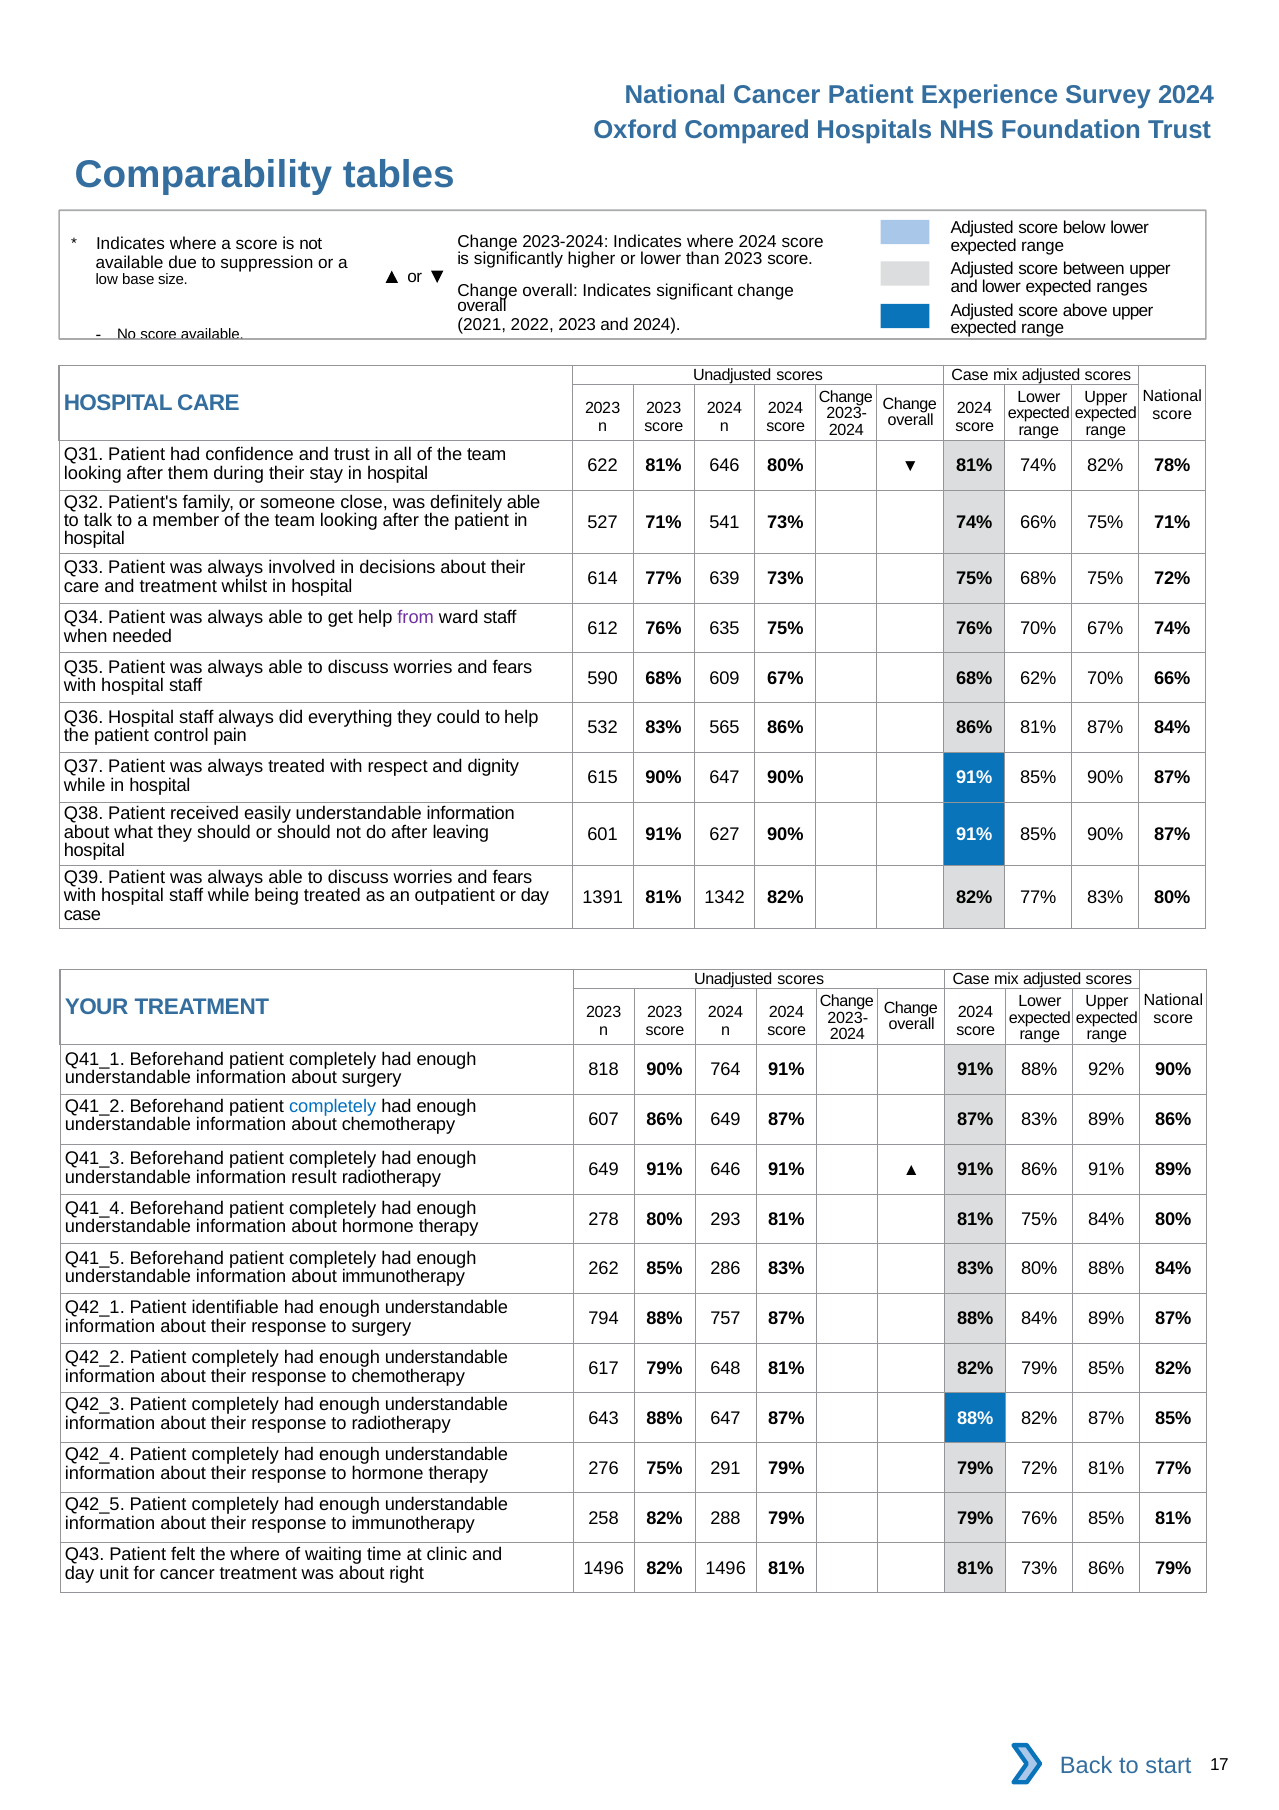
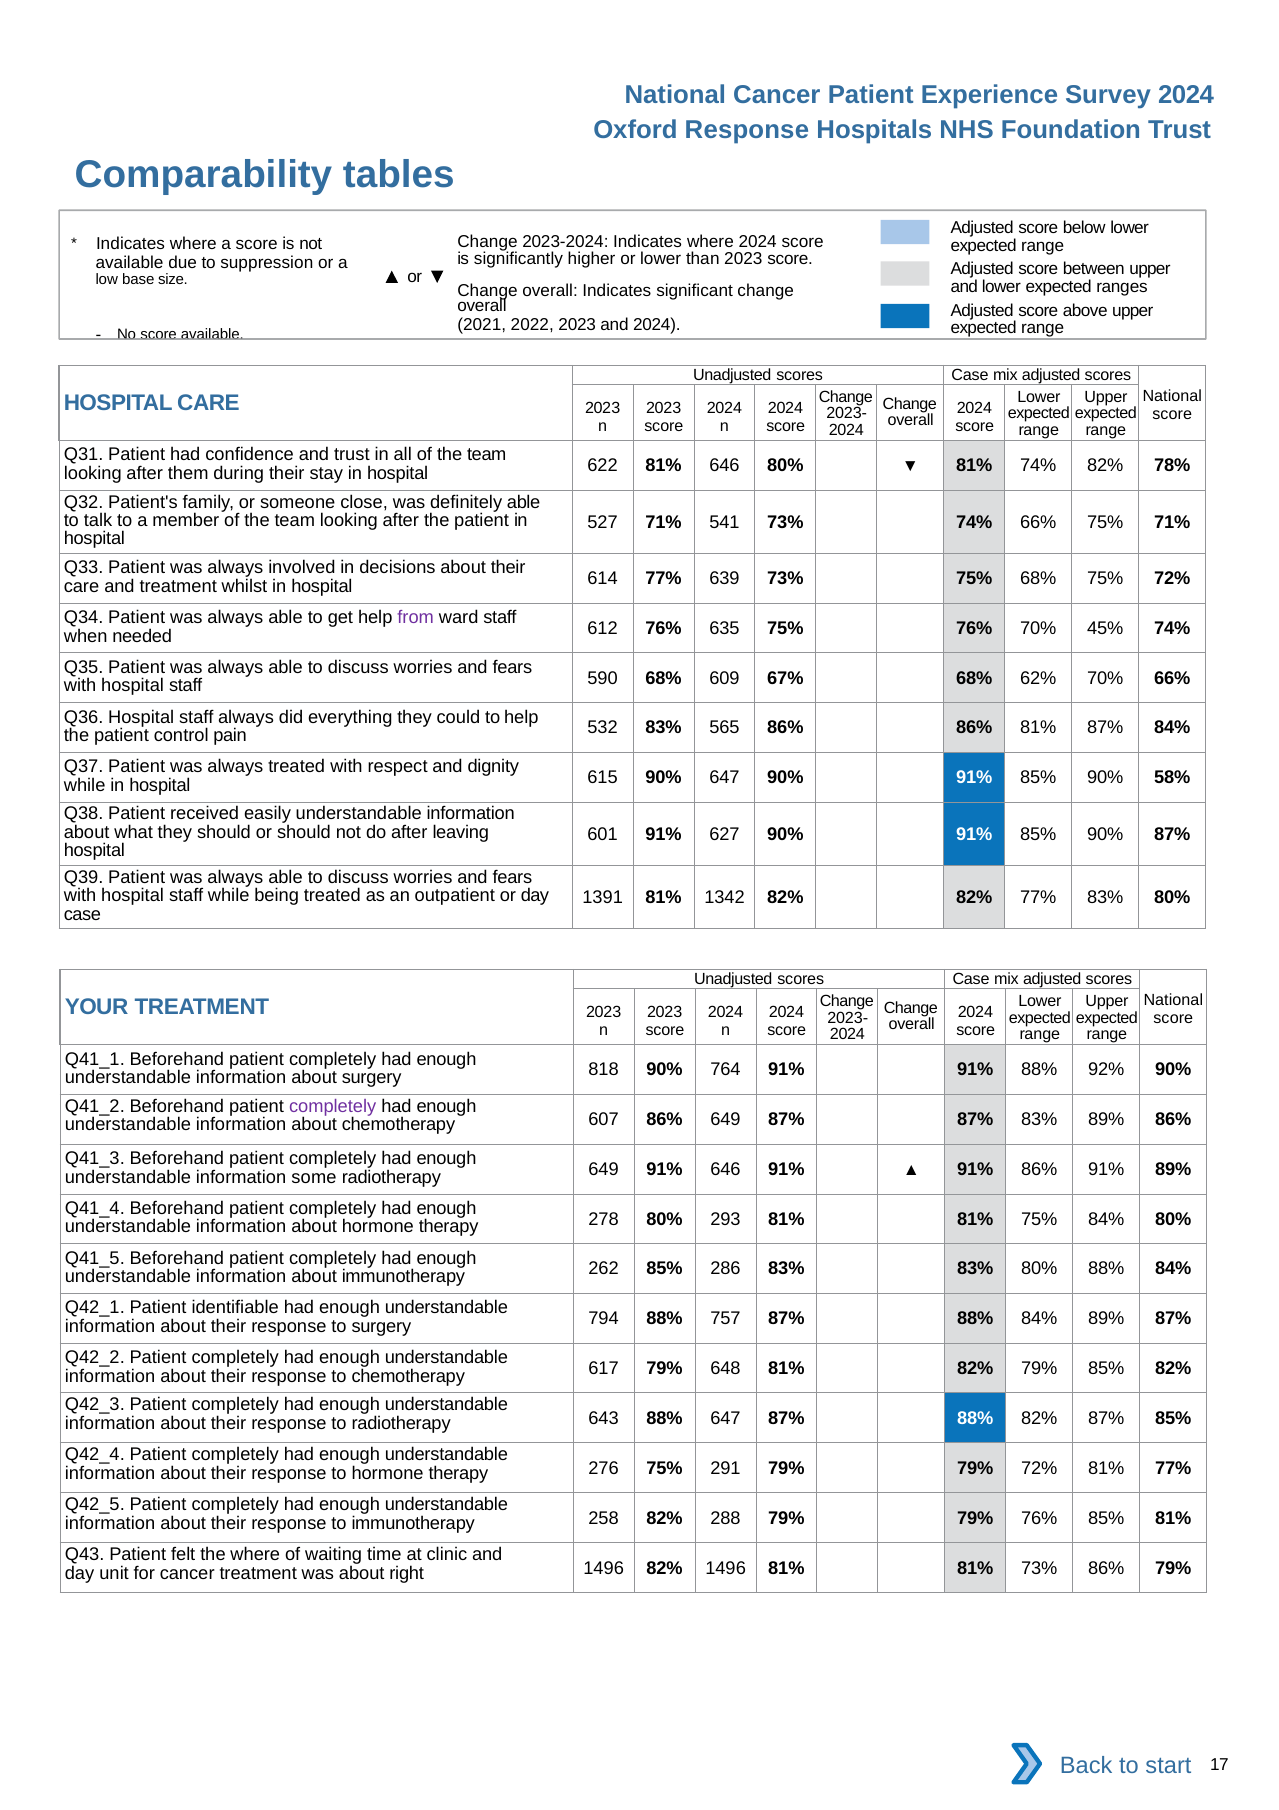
Oxford Compared: Compared -> Response
70% 67%: 67% -> 45%
87% at (1172, 778): 87% -> 58%
completely at (333, 1106) colour: blue -> purple
result: result -> some
